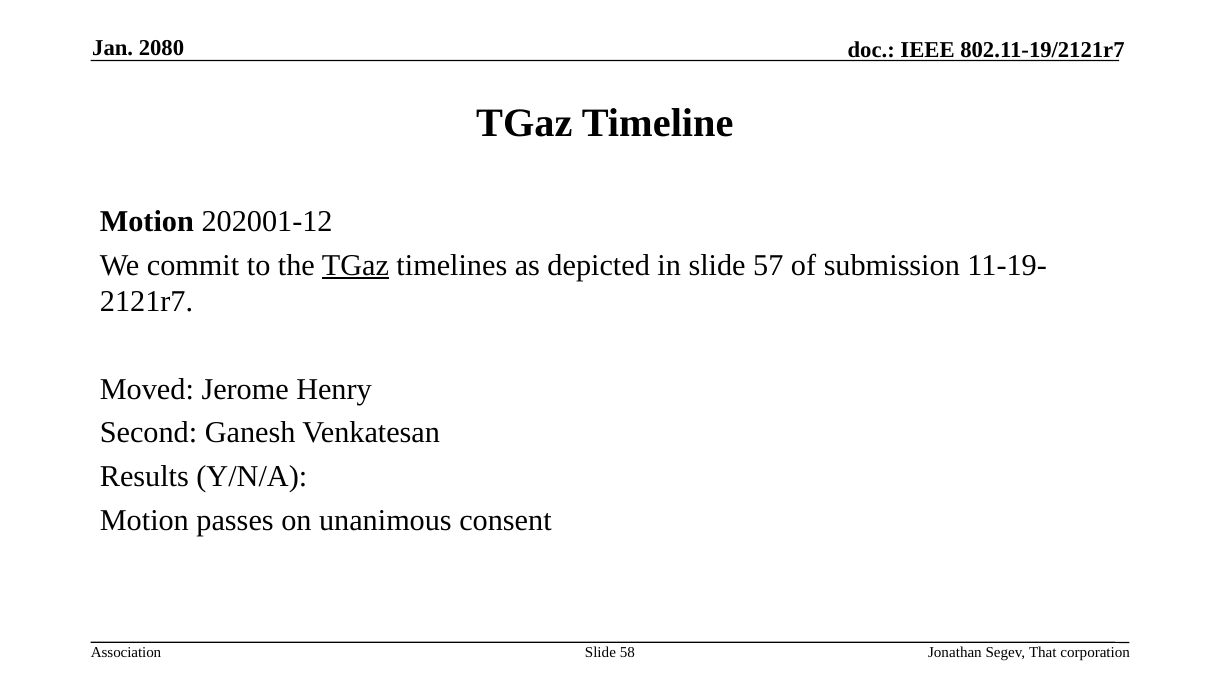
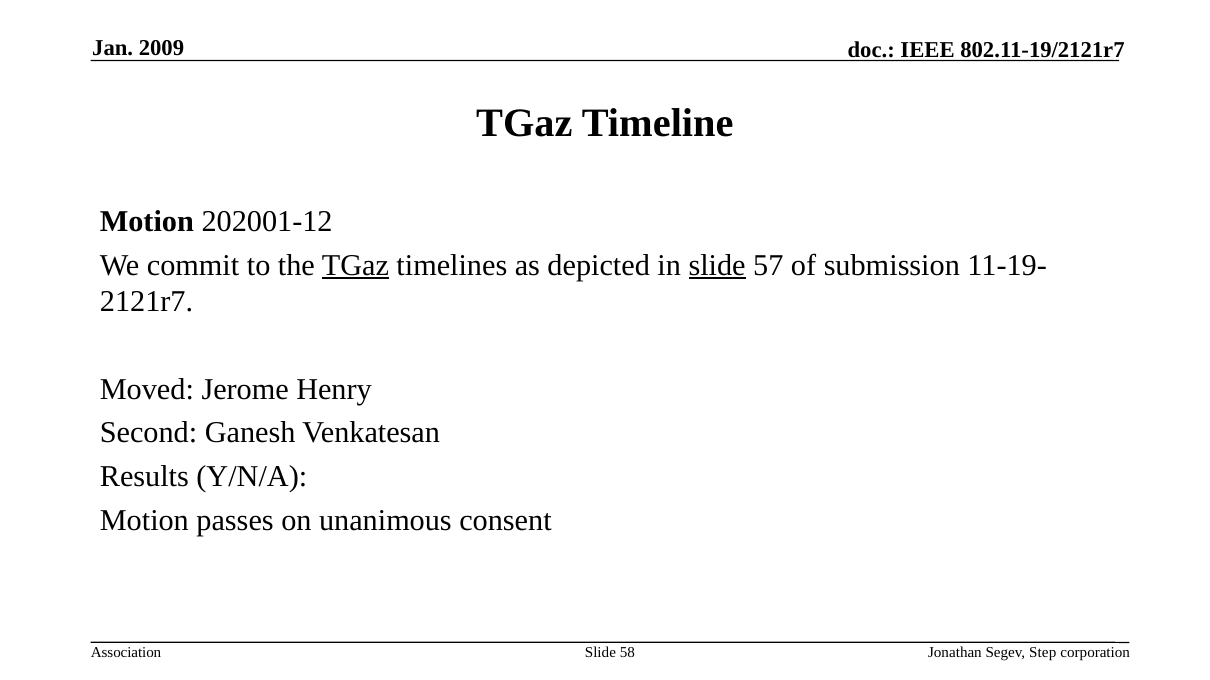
2080: 2080 -> 2009
slide at (717, 265) underline: none -> present
That: That -> Step
